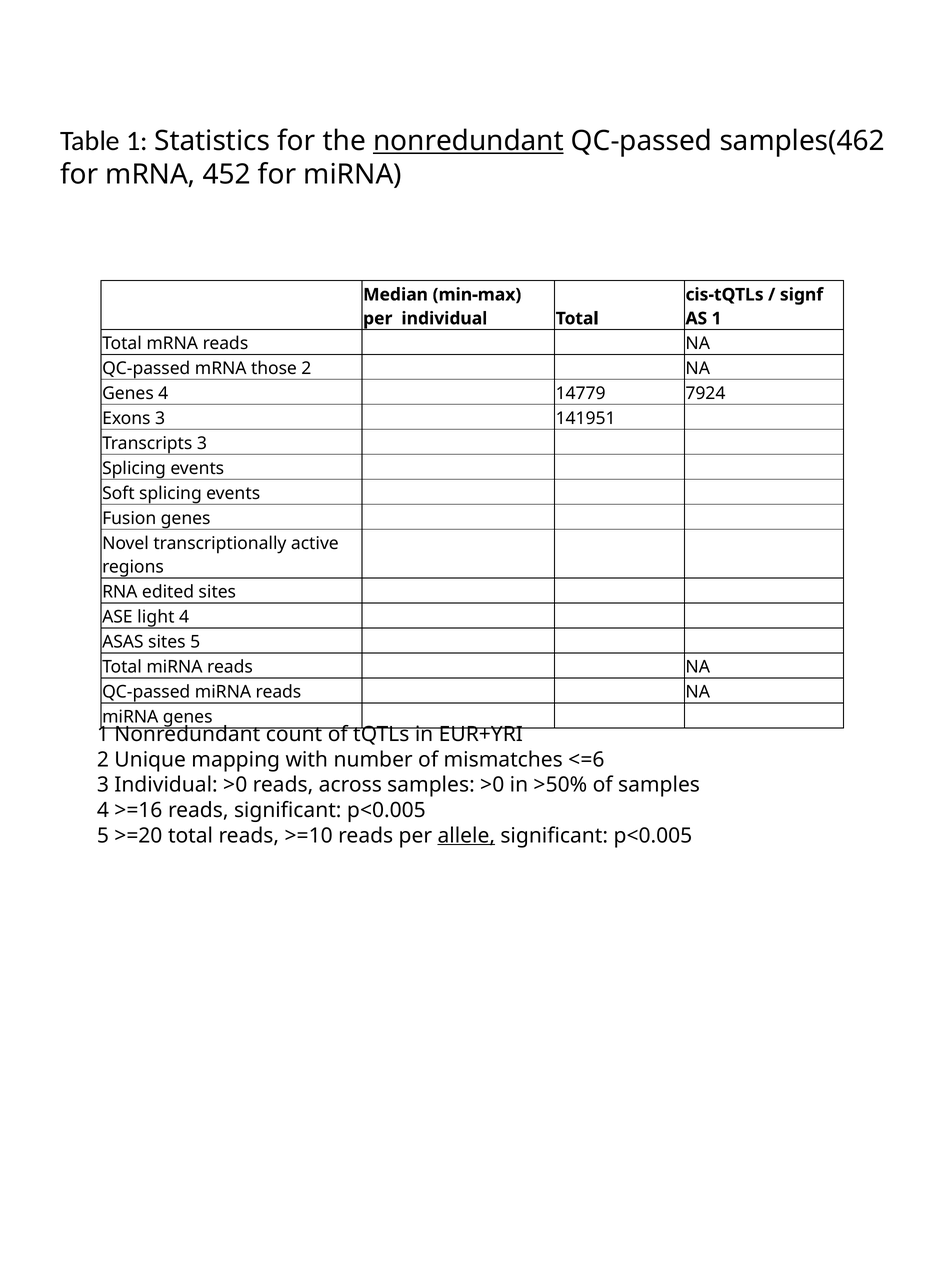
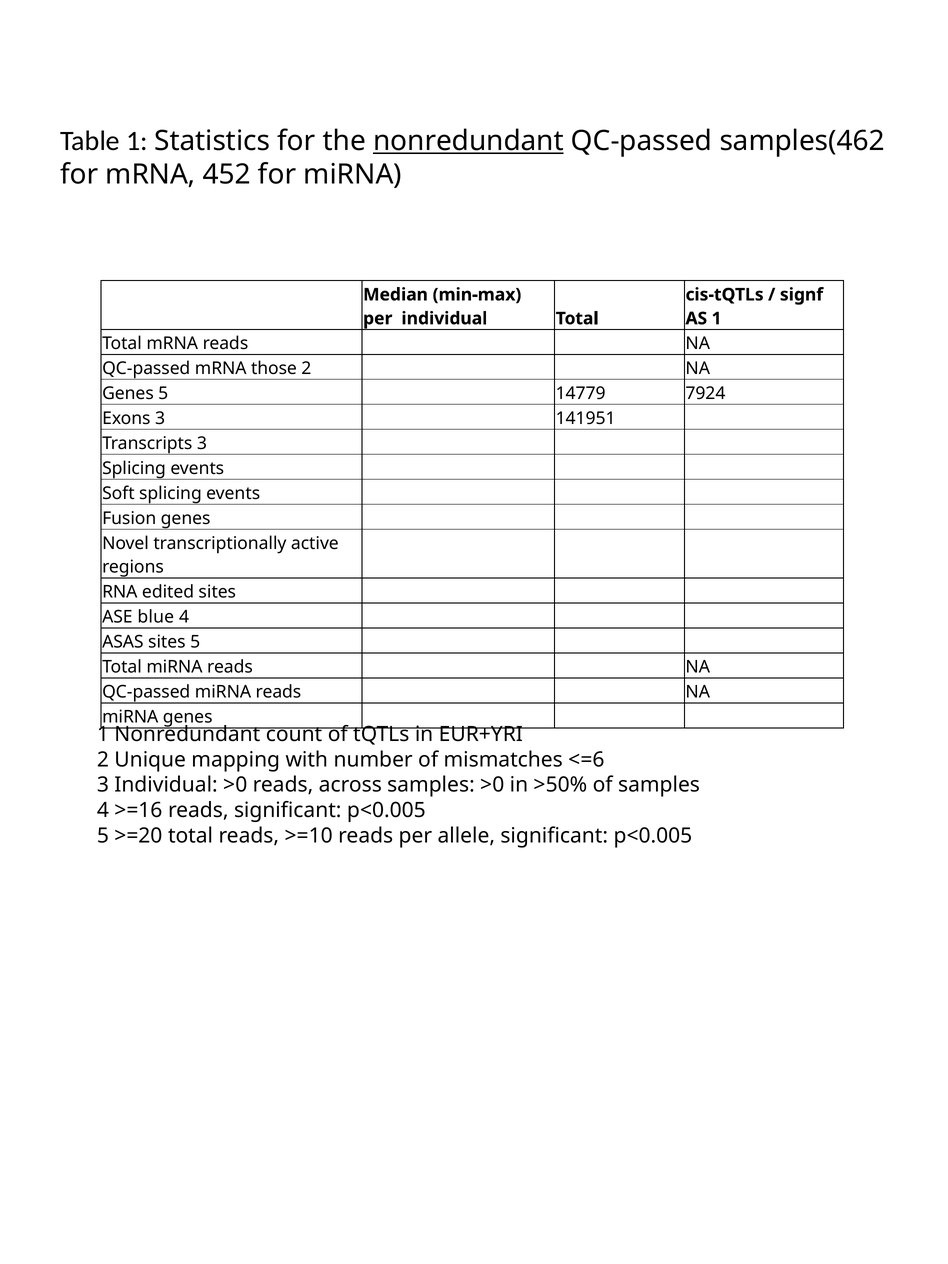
Genes 4: 4 -> 5
light: light -> blue
allele underline: present -> none
